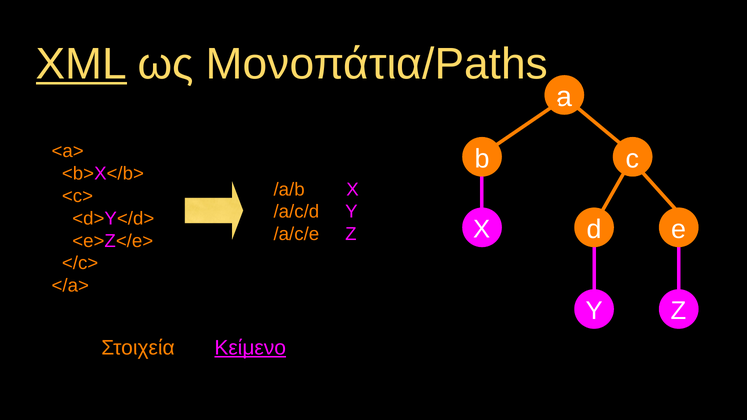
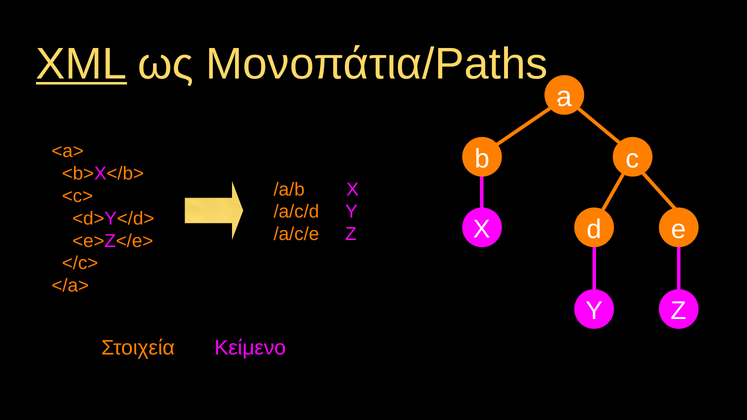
Κείμενο underline: present -> none
